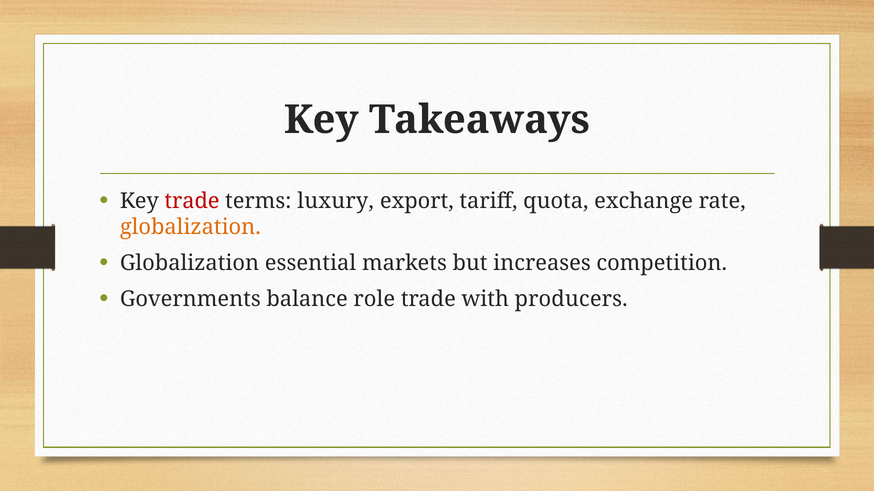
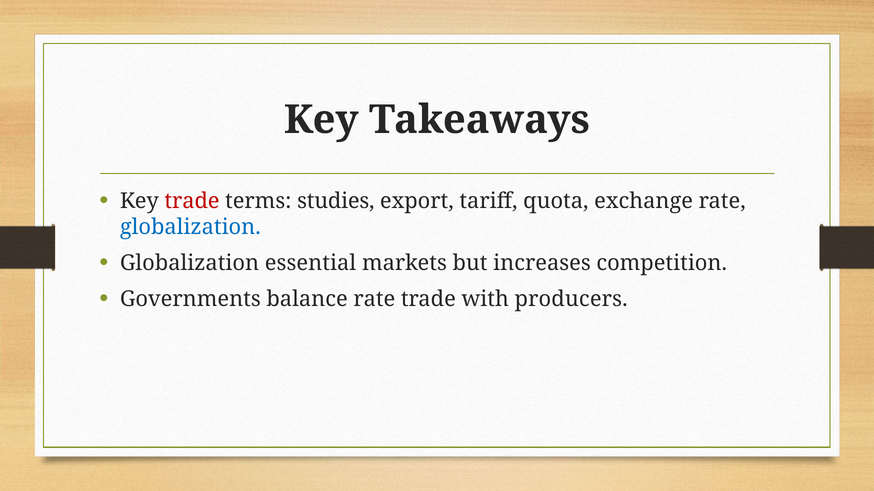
luxury: luxury -> studies
globalization at (190, 227) colour: orange -> blue
balance role: role -> rate
